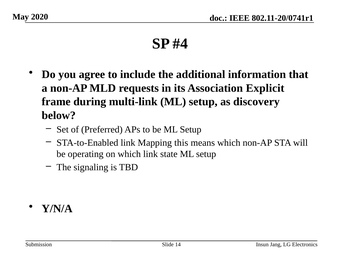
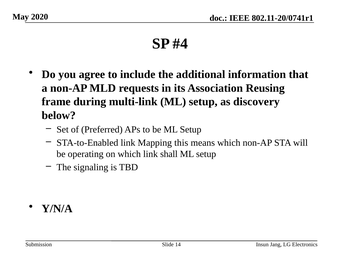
Explicit: Explicit -> Reusing
state: state -> shall
